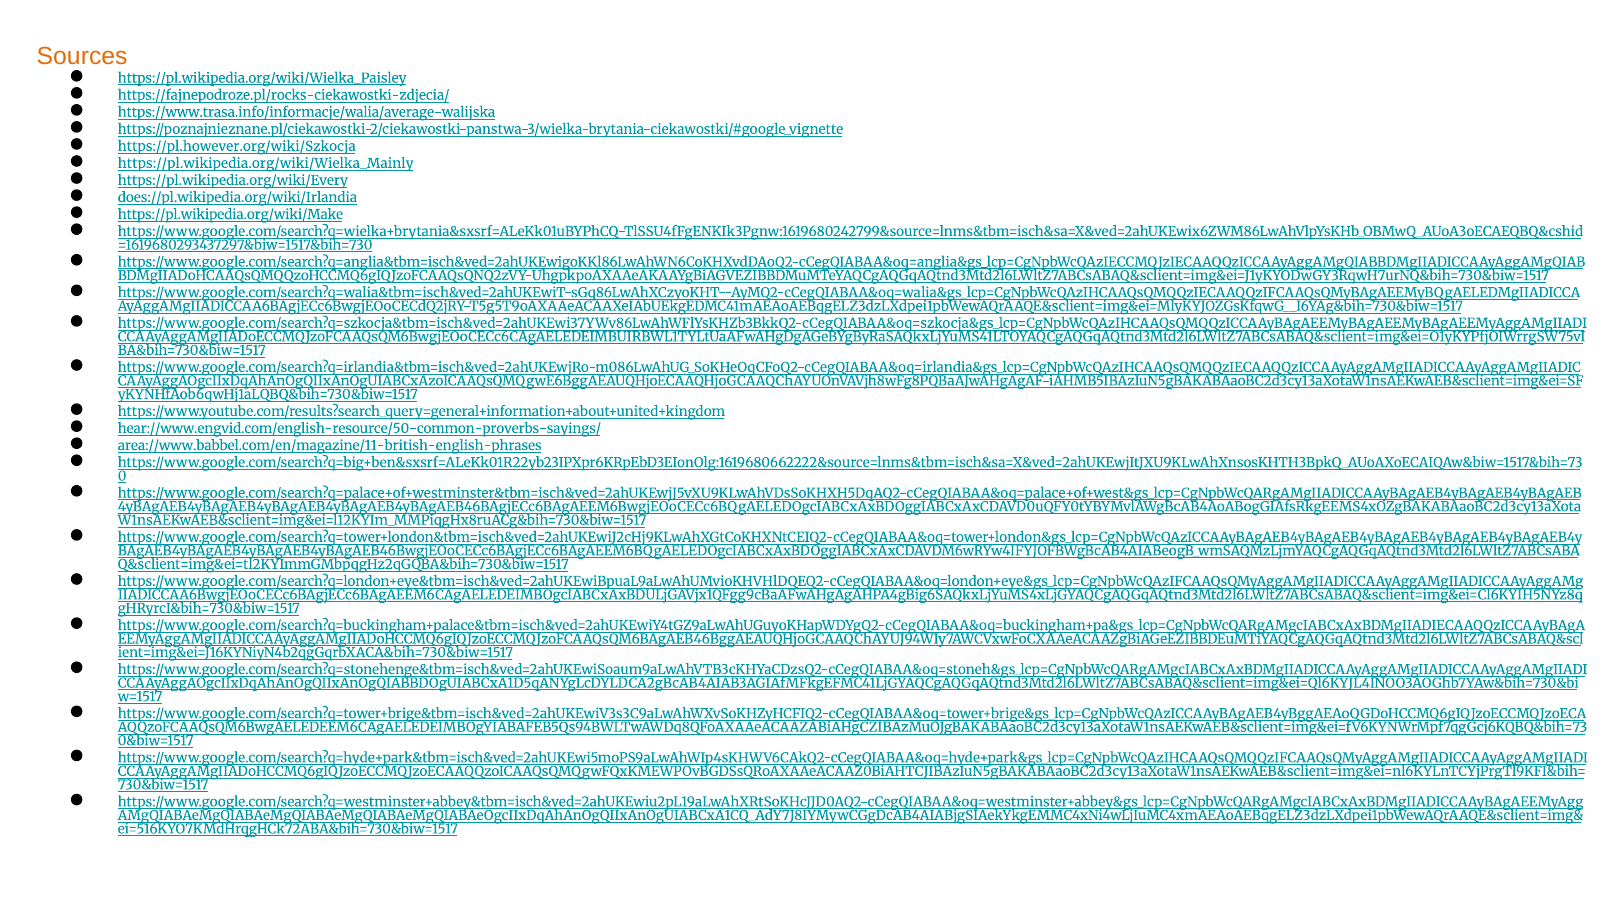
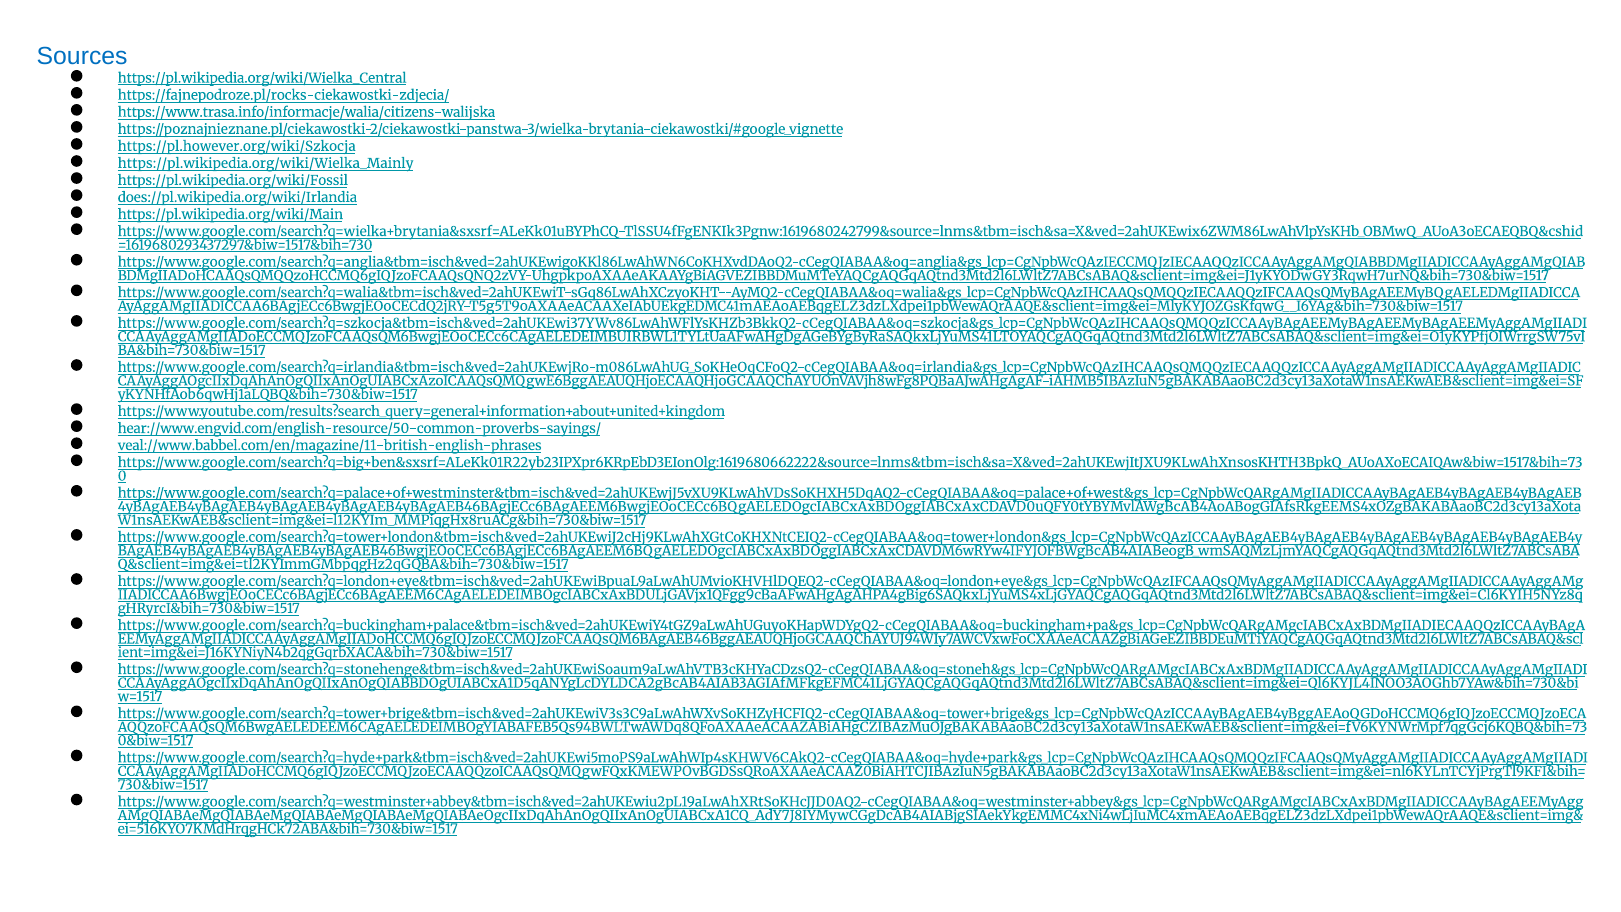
Sources colour: orange -> blue
https://pl.wikipedia.org/wiki/Wielka_Paisley: https://pl.wikipedia.org/wiki/Wielka_Paisley -> https://pl.wikipedia.org/wiki/Wielka_Central
https://www.trasa.info/informacje/walia/average-walijska: https://www.trasa.info/informacje/walia/average-walijska -> https://www.trasa.info/informacje/walia/citizens-walijska
https://pl.wikipedia.org/wiki/Every: https://pl.wikipedia.org/wiki/Every -> https://pl.wikipedia.org/wiki/Fossil
https://pl.wikipedia.org/wiki/Make: https://pl.wikipedia.org/wiki/Make -> https://pl.wikipedia.org/wiki/Main
area://www.babbel.com/en/magazine/11-british-english-phrases: area://www.babbel.com/en/magazine/11-british-english-phrases -> veal://www.babbel.com/en/magazine/11-british-english-phrases
